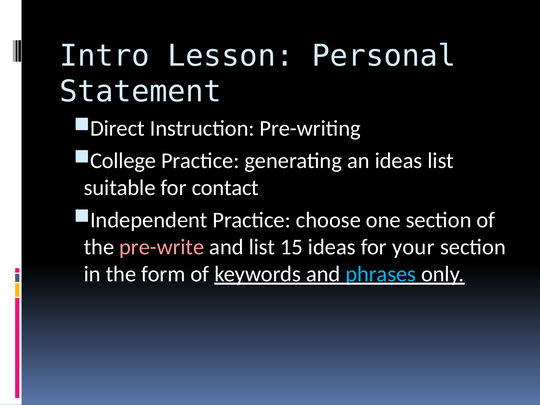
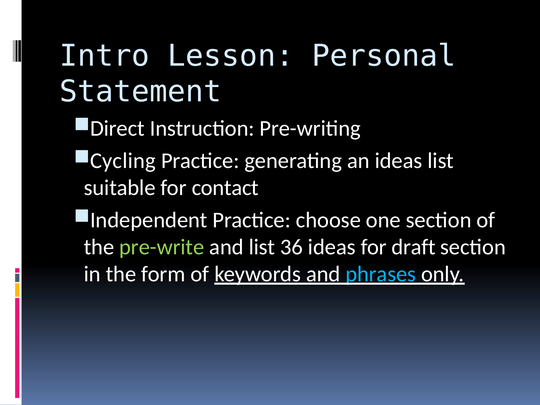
College: College -> Cycling
pre-write colour: pink -> light green
15: 15 -> 36
your: your -> draft
